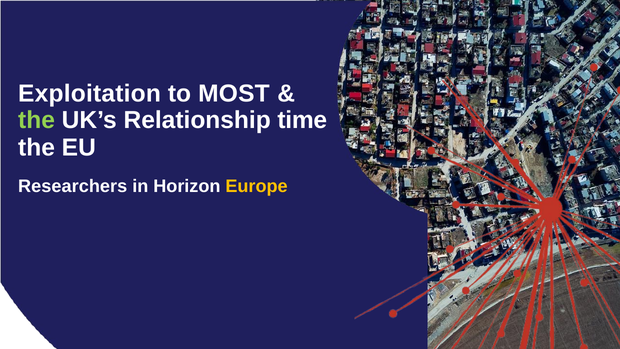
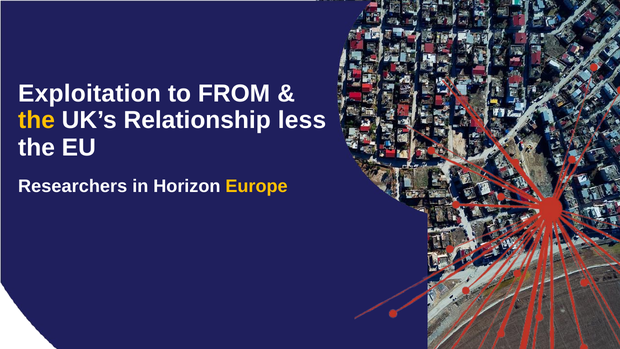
MOST: MOST -> FROM
the at (37, 120) colour: light green -> yellow
time: time -> less
